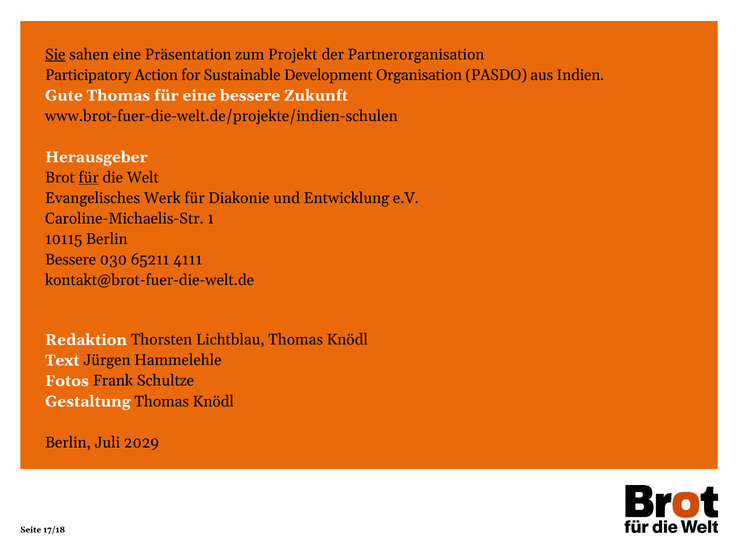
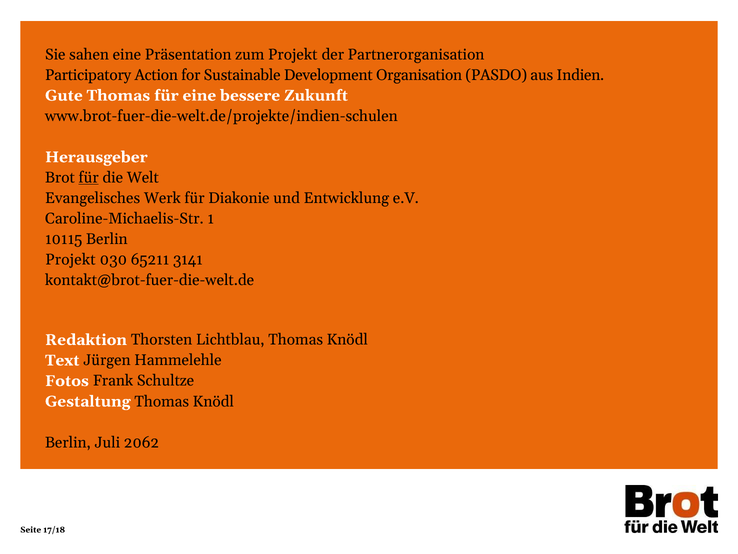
Sie underline: present -> none
Bessere at (71, 260): Bessere -> Projekt
4111: 4111 -> 3141
2029: 2029 -> 2062
